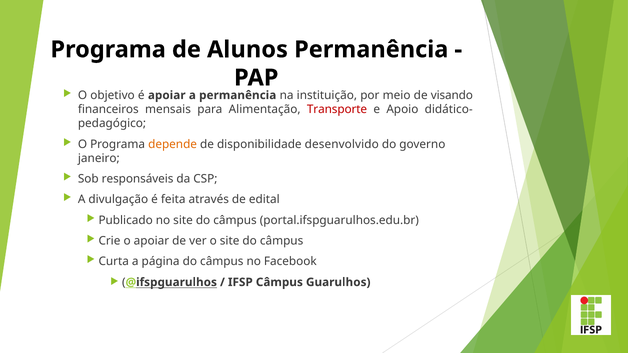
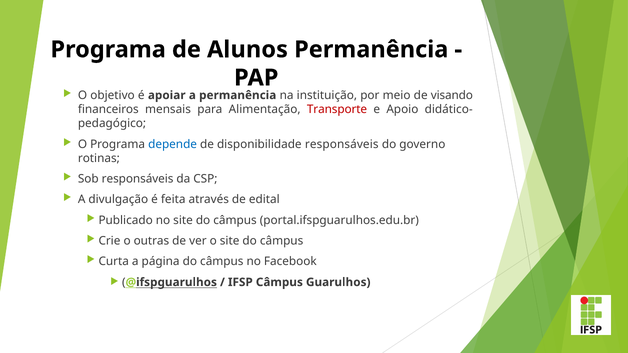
depende colour: orange -> blue
disponibilidade desenvolvido: desenvolvido -> responsáveis
janeiro: janeiro -> rotinas
o apoiar: apoiar -> outras
